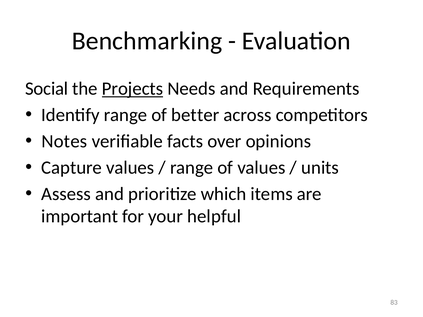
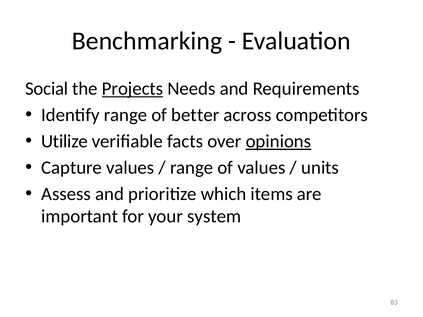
Notes: Notes -> Utilize
opinions underline: none -> present
helpful: helpful -> system
